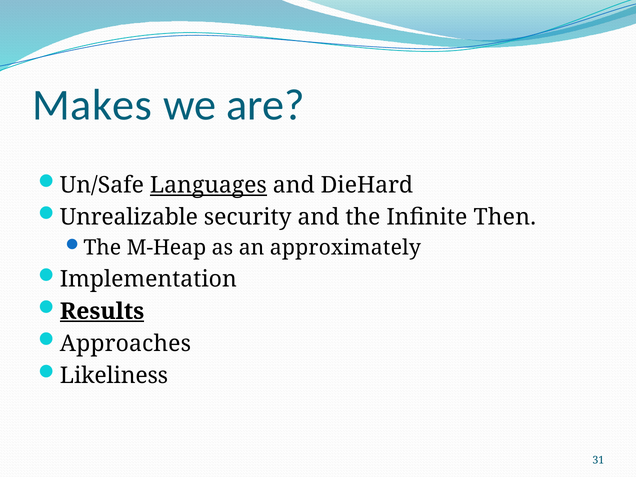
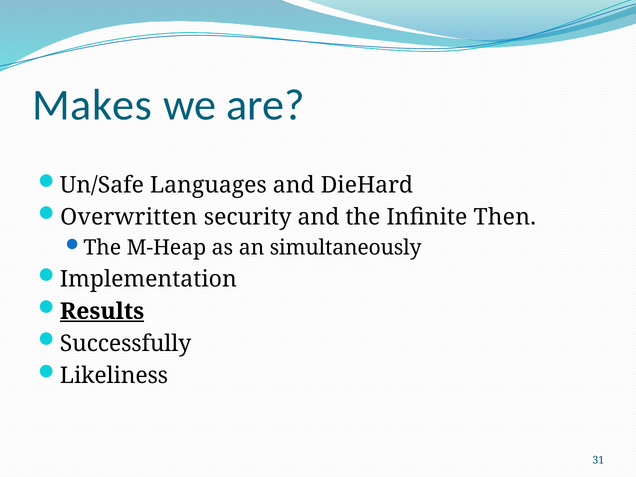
Languages underline: present -> none
Unrealizable: Unrealizable -> Overwritten
approximately: approximately -> simultaneously
Approaches: Approaches -> Successfully
